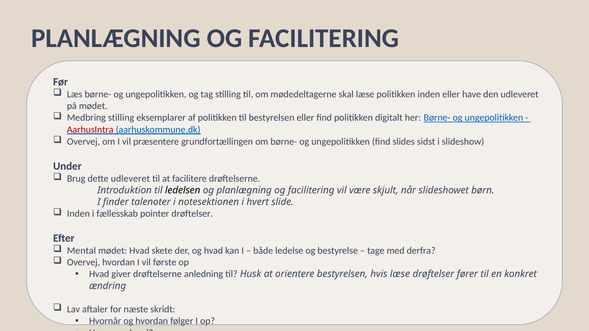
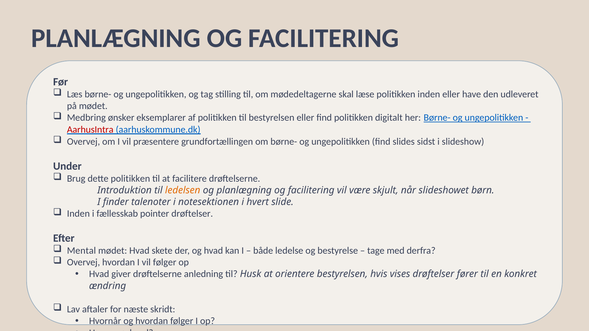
Medbring stilling: stilling -> ønsker
dette udleveret: udleveret -> politikken
ledelsen colour: black -> orange
vil første: første -> følger
hvis læse: læse -> vises
